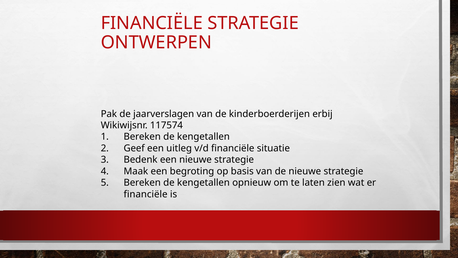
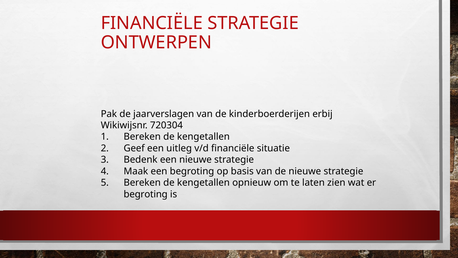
117574: 117574 -> 720304
financiële at (146, 194): financiële -> begroting
